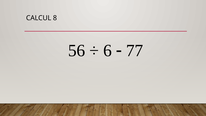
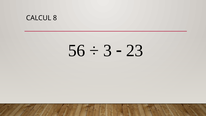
6: 6 -> 3
77: 77 -> 23
